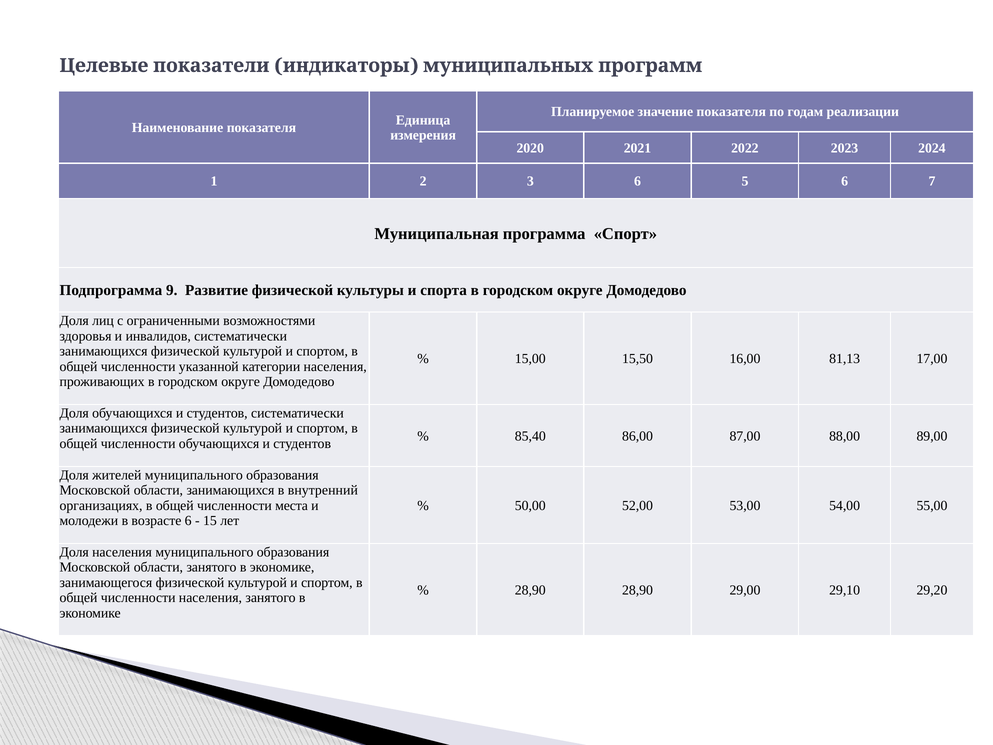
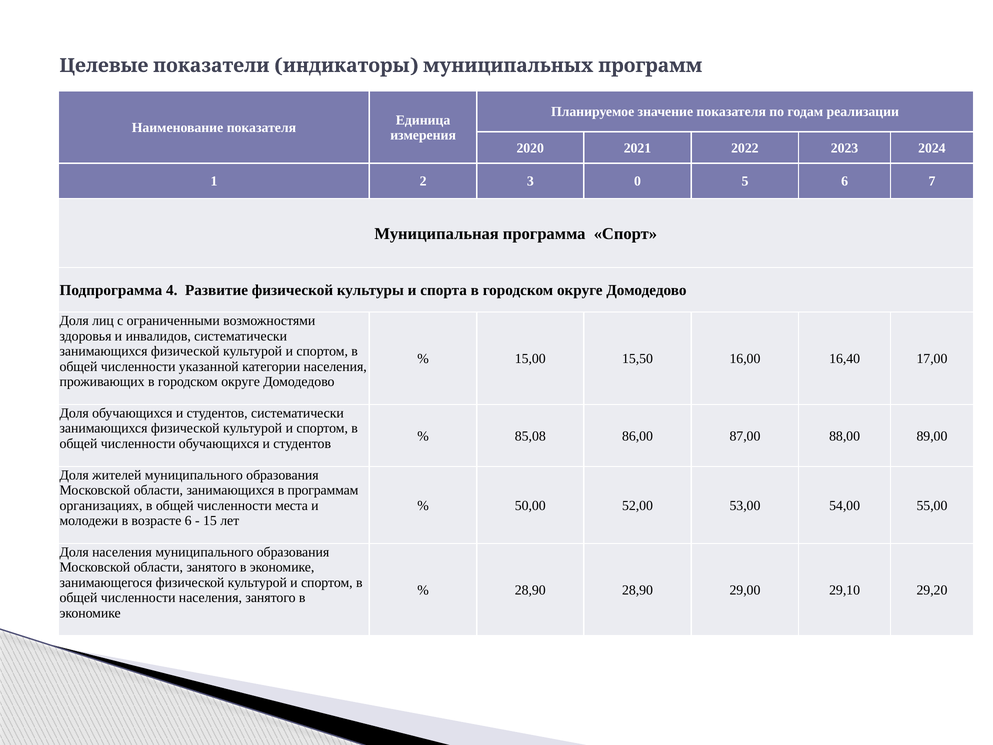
3 6: 6 -> 0
9: 9 -> 4
81,13: 81,13 -> 16,40
85,40: 85,40 -> 85,08
внутренний: внутренний -> программам
